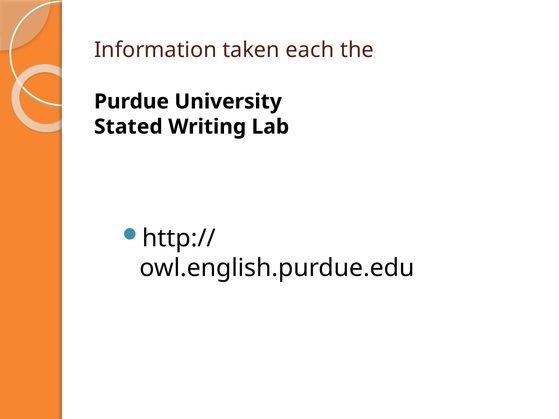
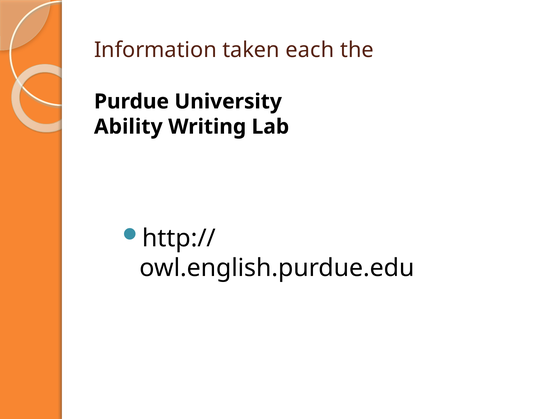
Stated: Stated -> Ability
